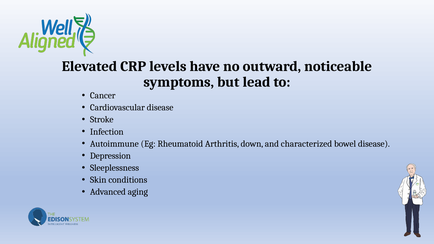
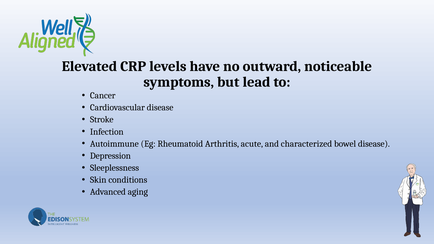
down: down -> acute
